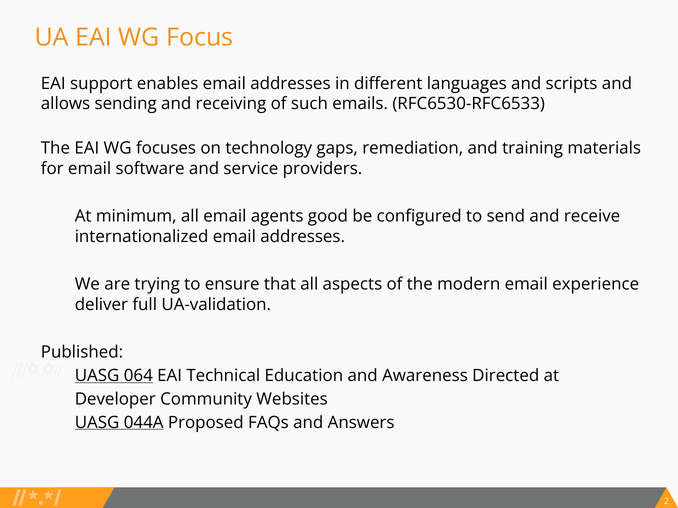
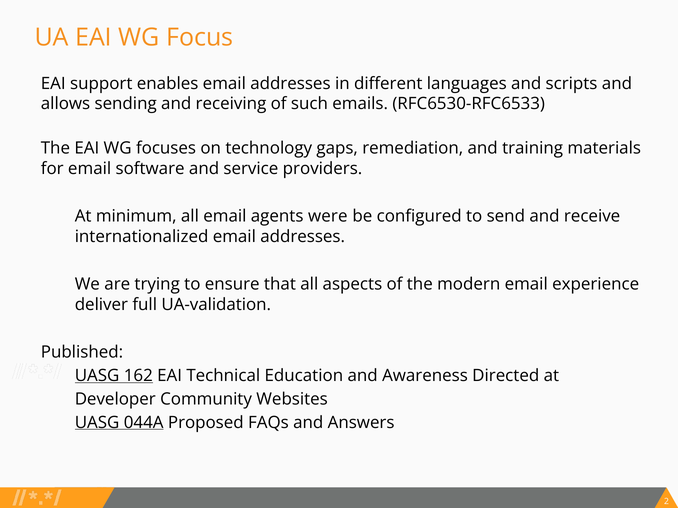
good: good -> were
064: 064 -> 162
